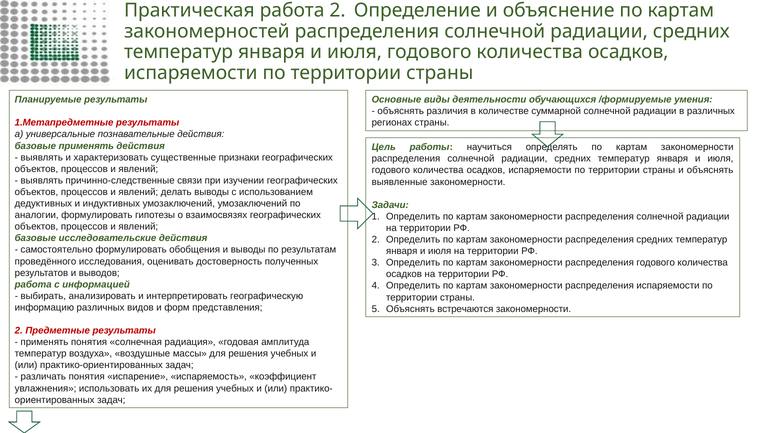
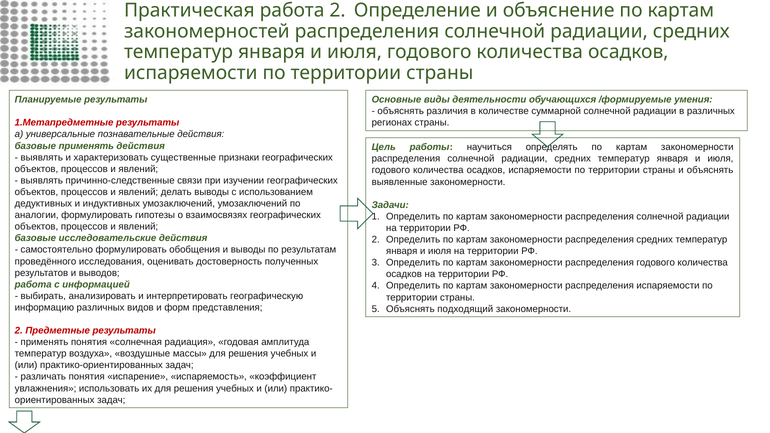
встречаются: встречаются -> подходящий
